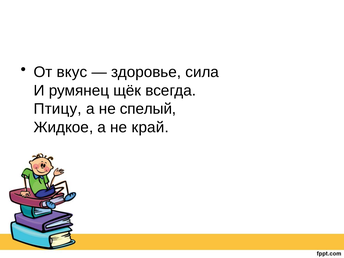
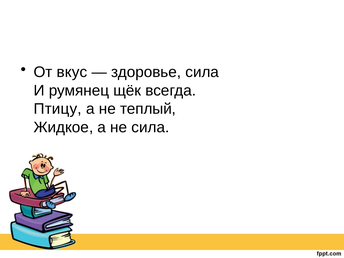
спелый: спелый -> теплый
не край: край -> сила
